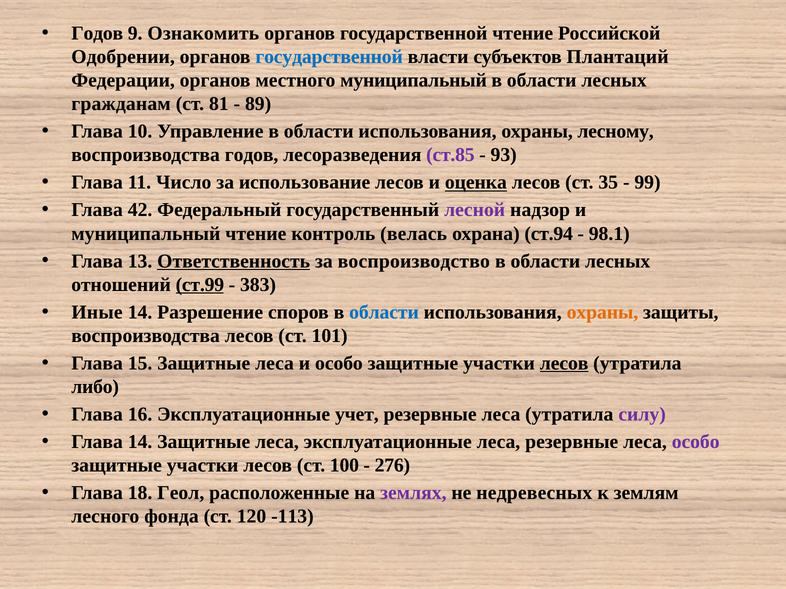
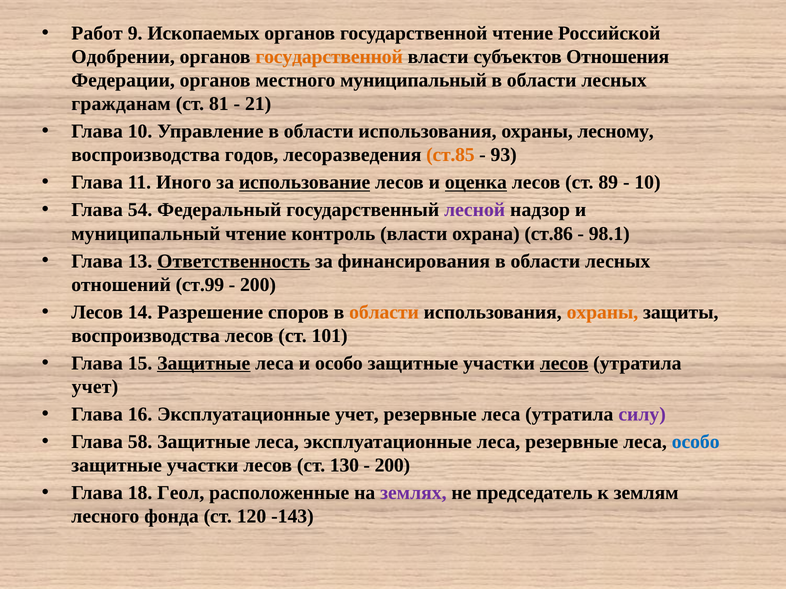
Годов at (97, 33): Годов -> Работ
Ознакомить: Ознакомить -> Ископаемых
государственной at (329, 57) colour: blue -> orange
Плантаций: Плантаций -> Отношения
89: 89 -> 21
ст.85 colour: purple -> orange
Число: Число -> Иного
использование underline: none -> present
35: 35 -> 89
99 at (648, 183): 99 -> 10
42: 42 -> 54
контроль велась: велась -> власти
ст.94: ст.94 -> ст.86
воспроизводство: воспроизводство -> финансирования
ст.99 underline: present -> none
383 at (258, 285): 383 -> 200
Иные at (97, 312): Иные -> Лесов
области at (384, 312) colour: blue -> orange
Защитные at (204, 363) underline: none -> present
либо at (95, 387): либо -> учет
Глава 14: 14 -> 58
особо at (696, 442) colour: purple -> blue
100: 100 -> 130
276 at (392, 466): 276 -> 200
недревесных: недревесных -> председатель
-113: -113 -> -143
